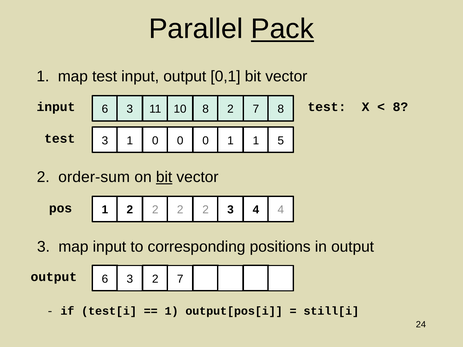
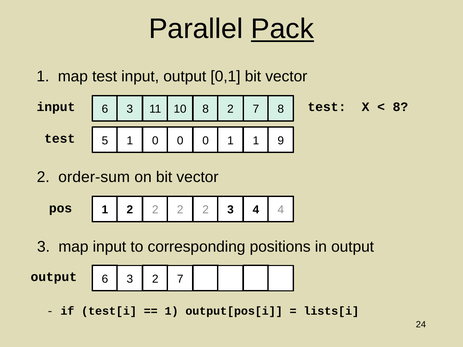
test 3: 3 -> 5
5: 5 -> 9
bit at (164, 177) underline: present -> none
still[i: still[i -> lists[i
